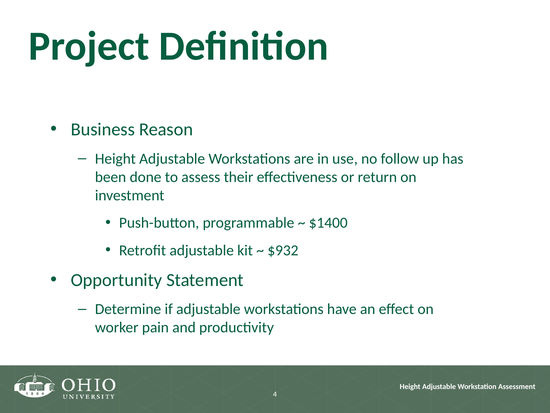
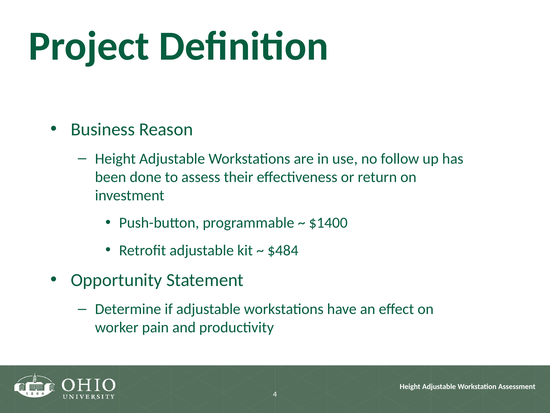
$932: $932 -> $484
